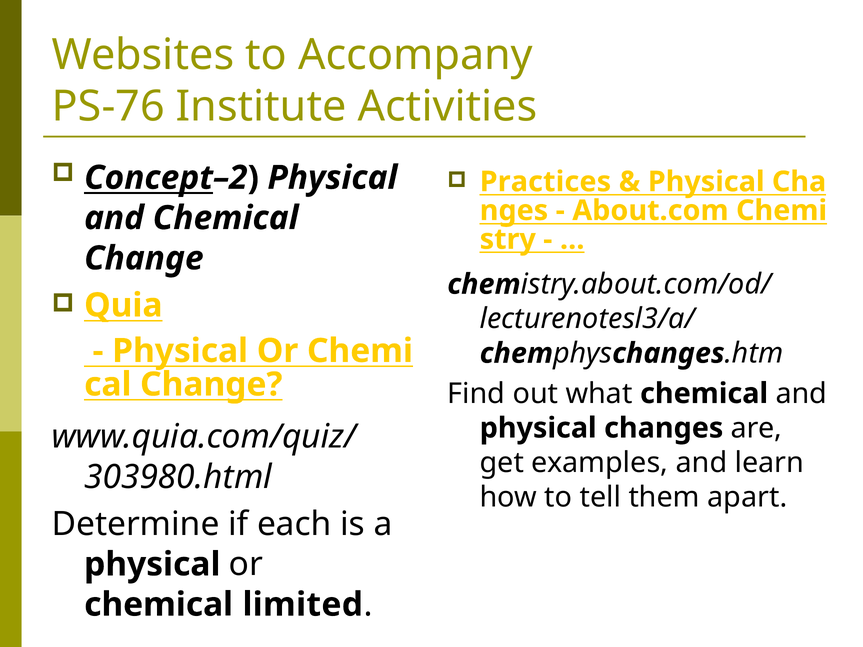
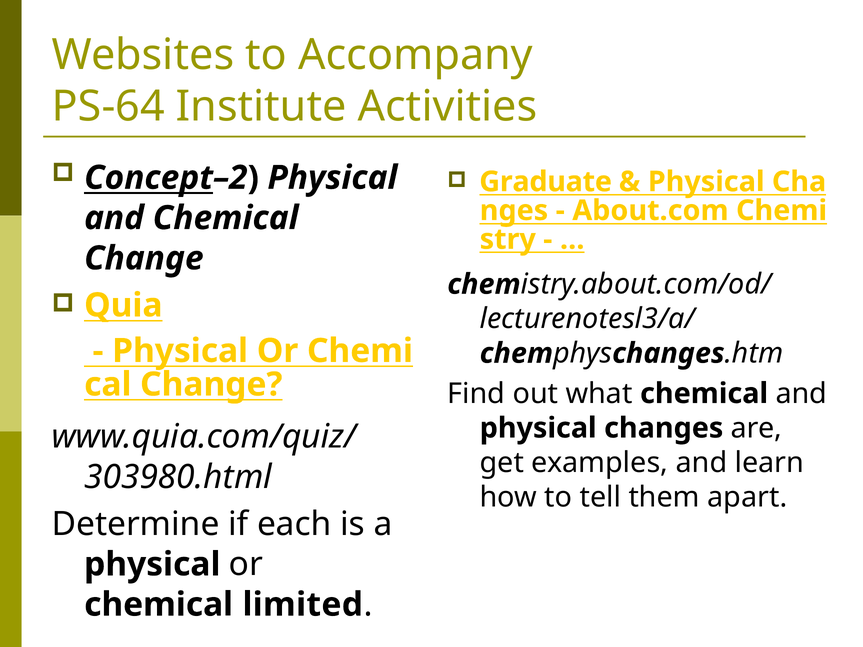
PS-76: PS-76 -> PS-64
Practices: Practices -> Graduate
